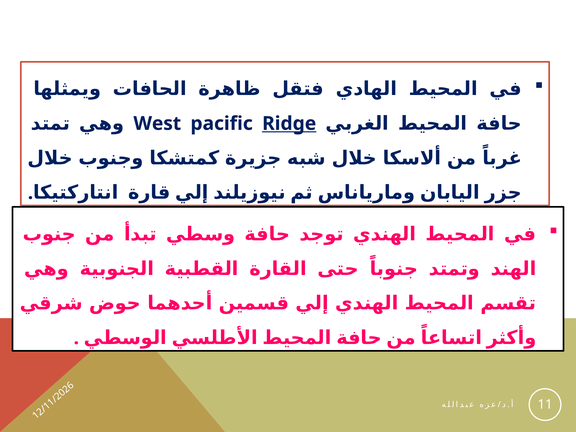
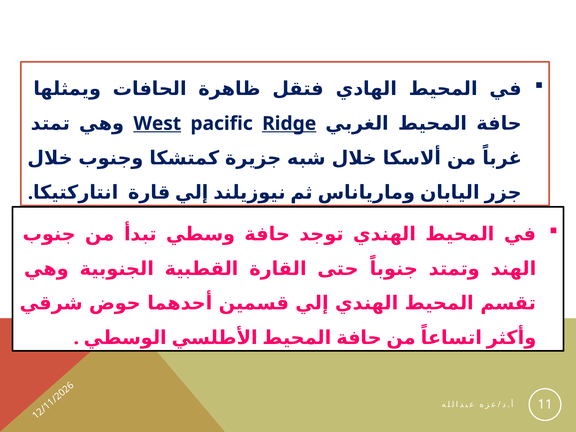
West underline: none -> present
